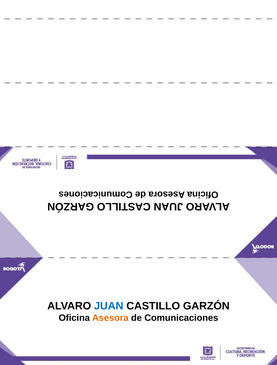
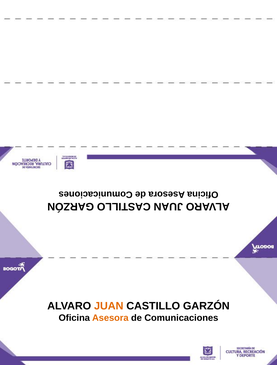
JUAN colour: blue -> orange
